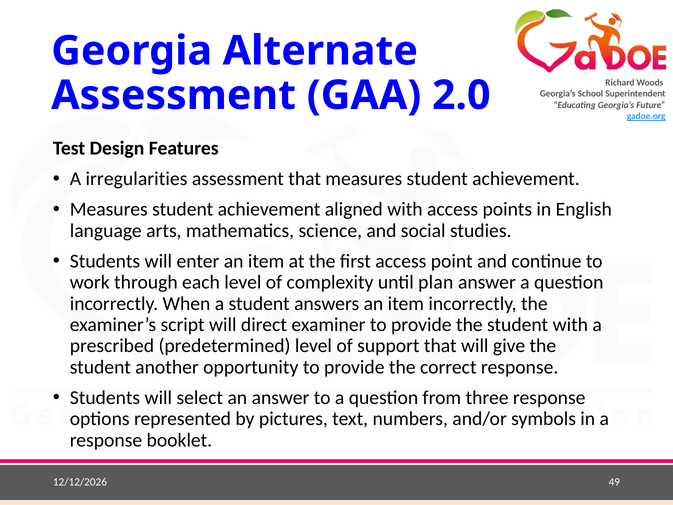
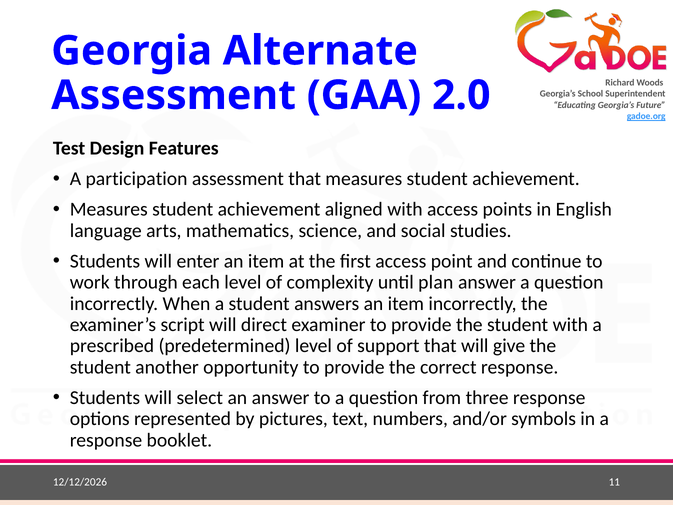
irregularities: irregularities -> participation
49: 49 -> 11
